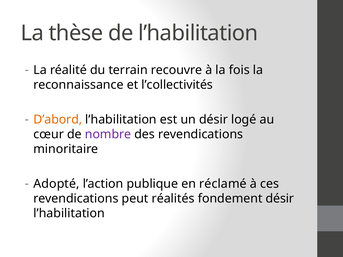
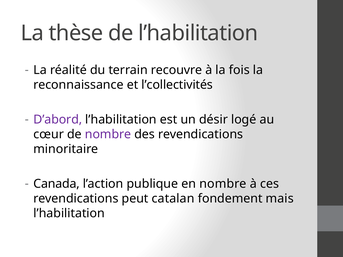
D’abord colour: orange -> purple
Adopté: Adopté -> Canada
en réclamé: réclamé -> nombre
réalités: réalités -> catalan
fondement désir: désir -> mais
